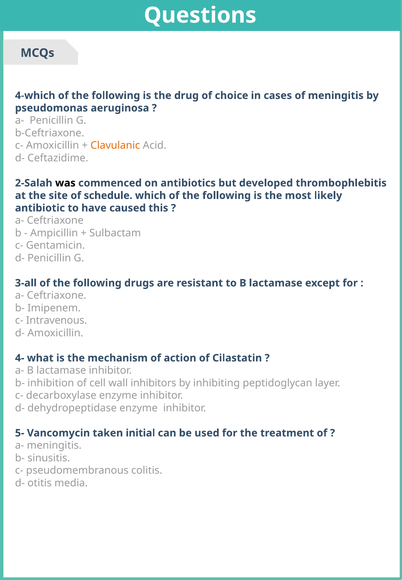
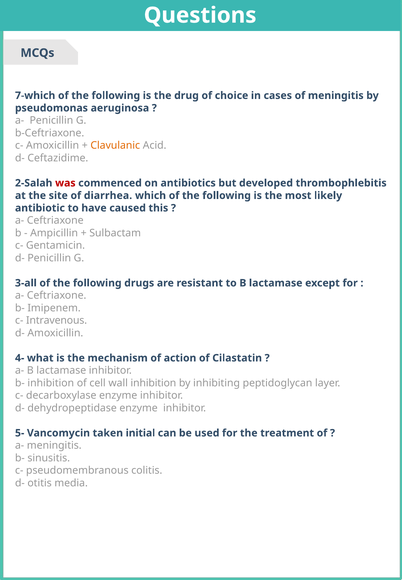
4-which: 4-which -> 7-which
was colour: black -> red
schedule: schedule -> diarrhea
wall inhibitors: inhibitors -> inhibition
